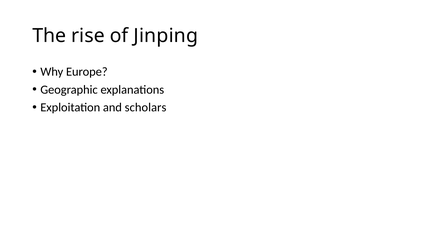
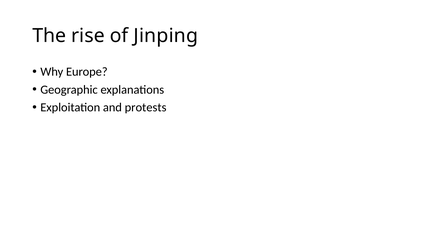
scholars: scholars -> protests
